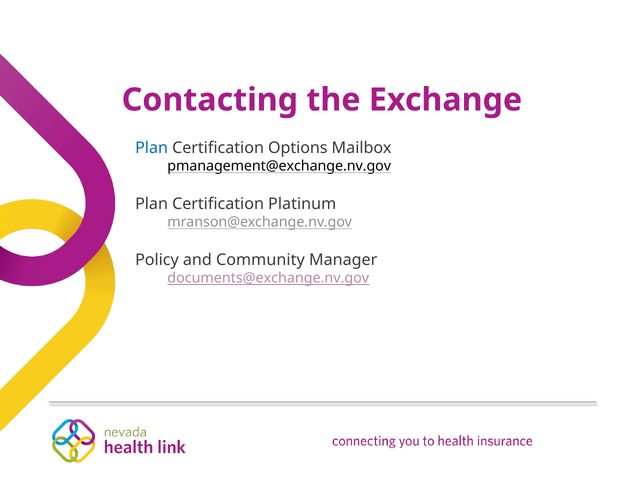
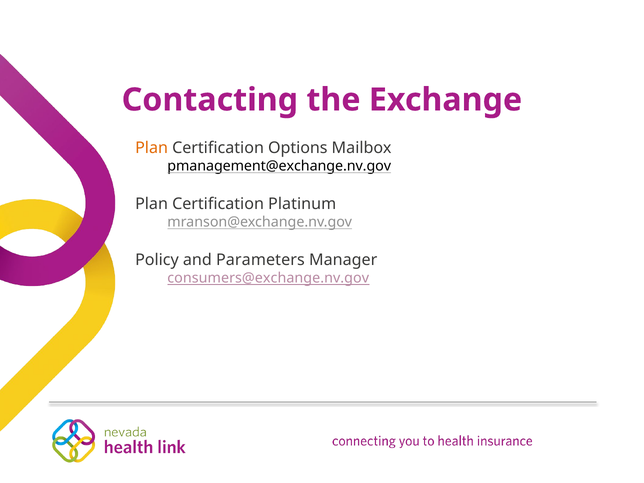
Plan at (152, 148) colour: blue -> orange
Community: Community -> Parameters
documents@exchange.nv.gov: documents@exchange.nv.gov -> consumers@exchange.nv.gov
